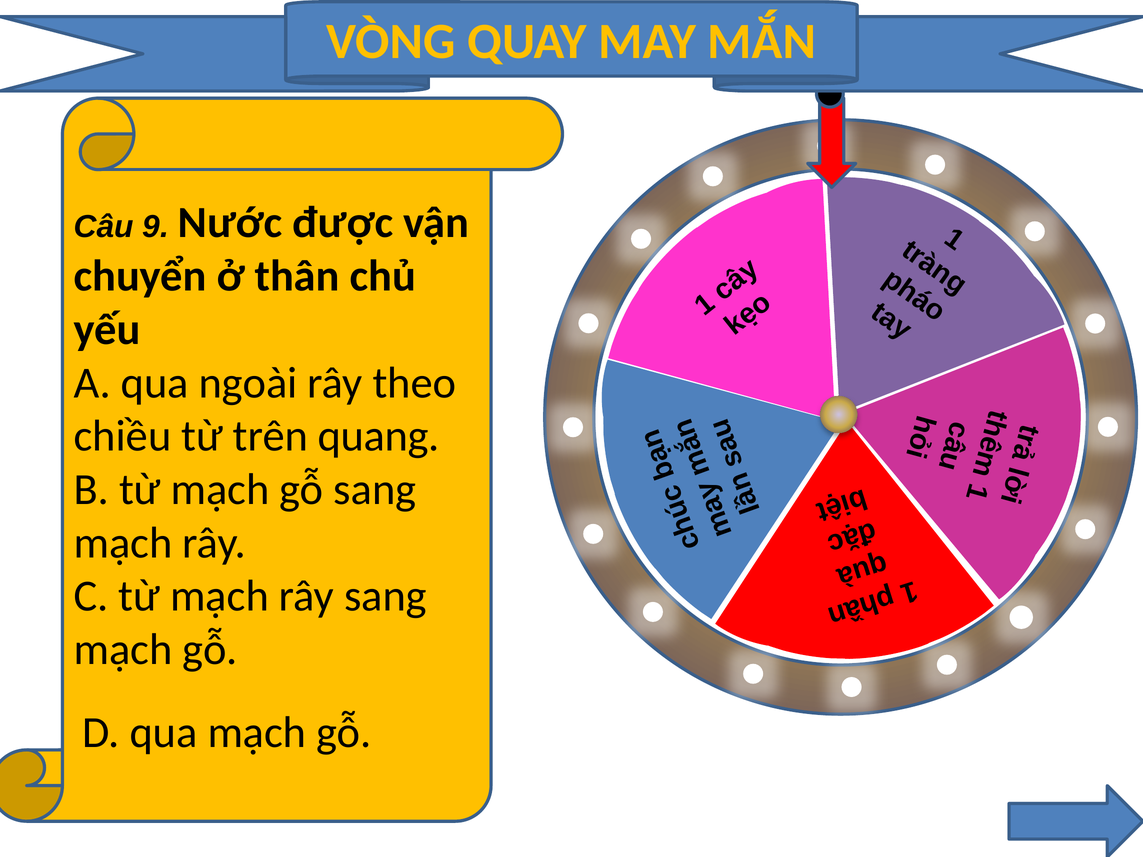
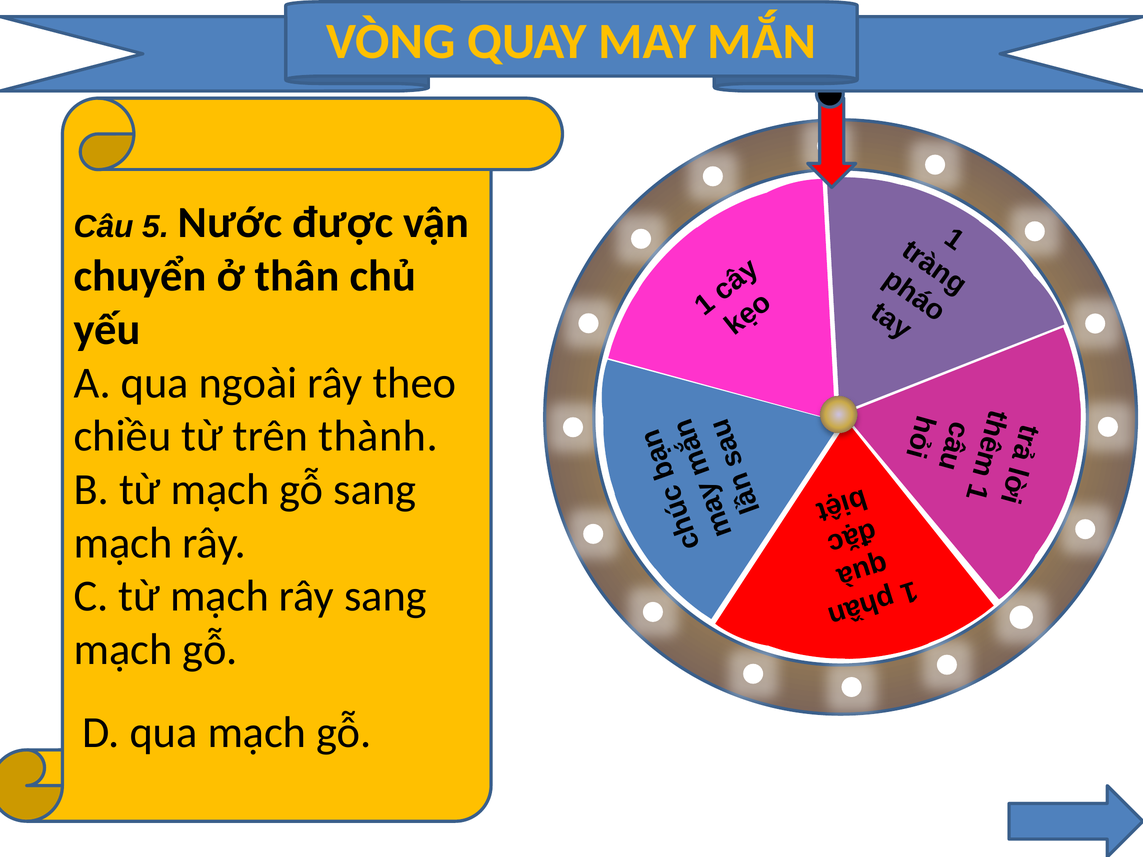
9: 9 -> 5
quang: quang -> thành
